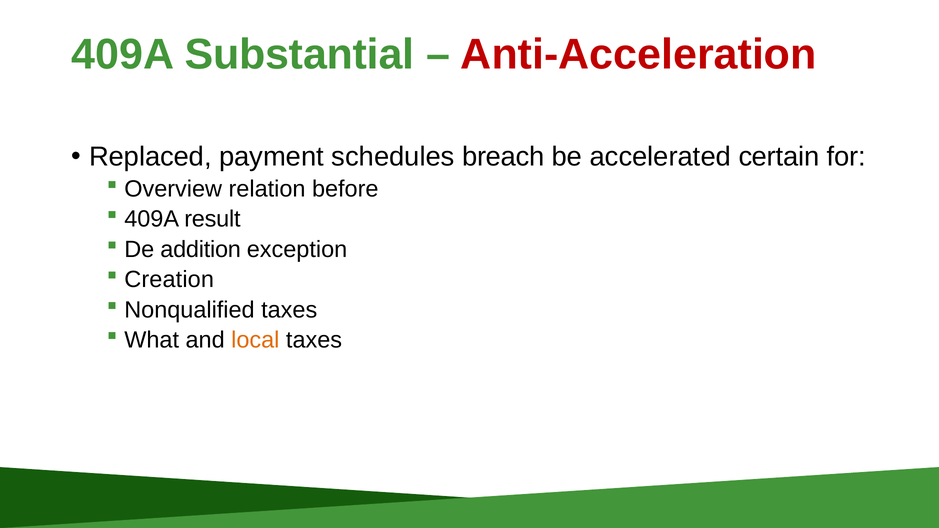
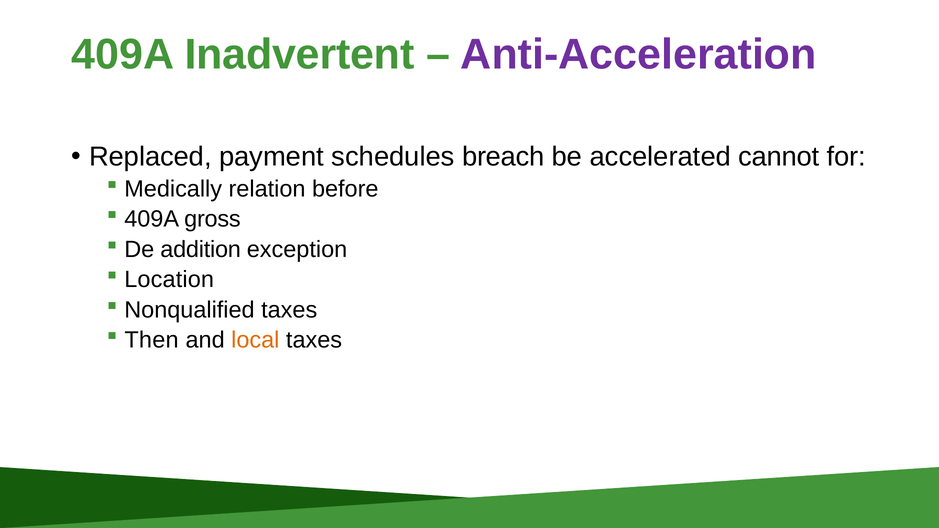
Substantial: Substantial -> Inadvertent
Anti-Acceleration colour: red -> purple
certain: certain -> cannot
Overview: Overview -> Medically
result: result -> gross
Creation: Creation -> Location
What: What -> Then
